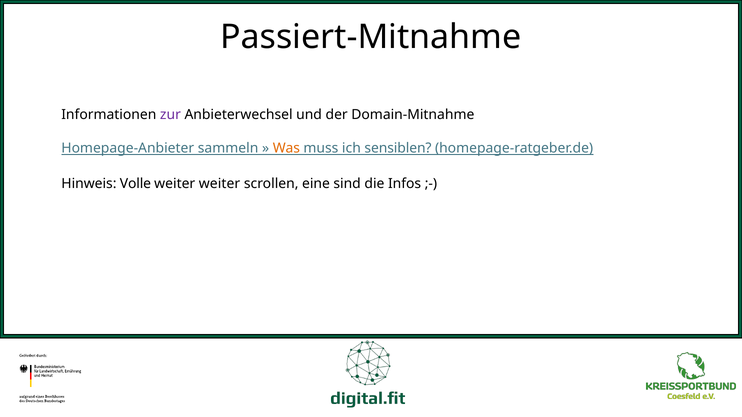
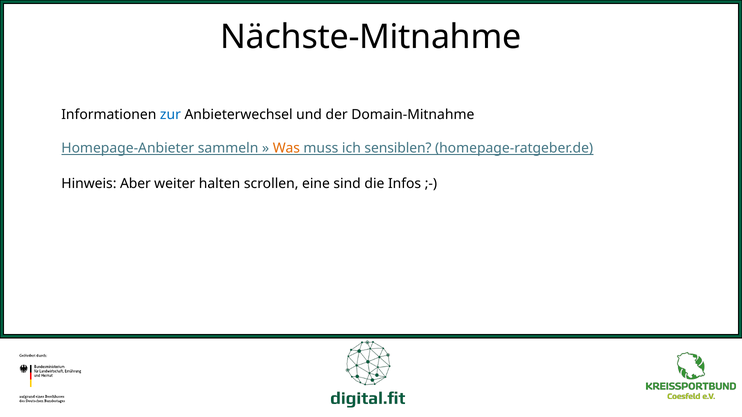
Passiert-Mitnahme: Passiert-Mitnahme -> Nächste-Mitnahme
zur colour: purple -> blue
Volle: Volle -> Aber
weiter weiter: weiter -> halten
